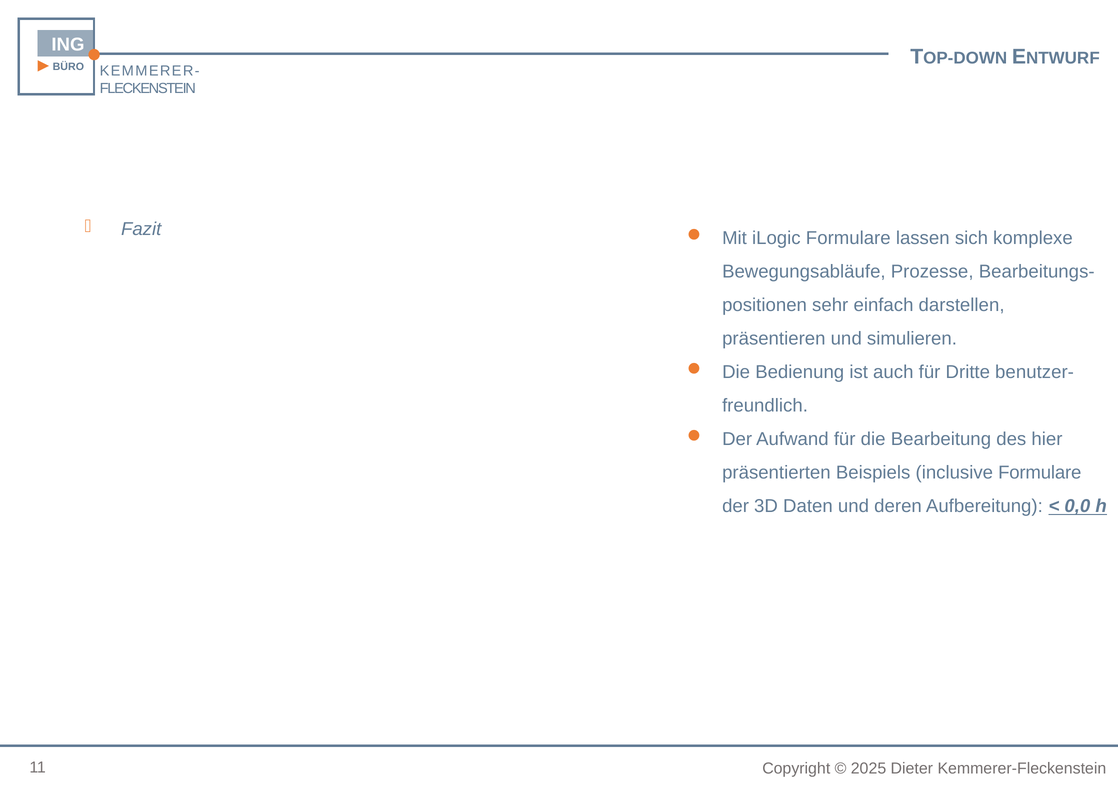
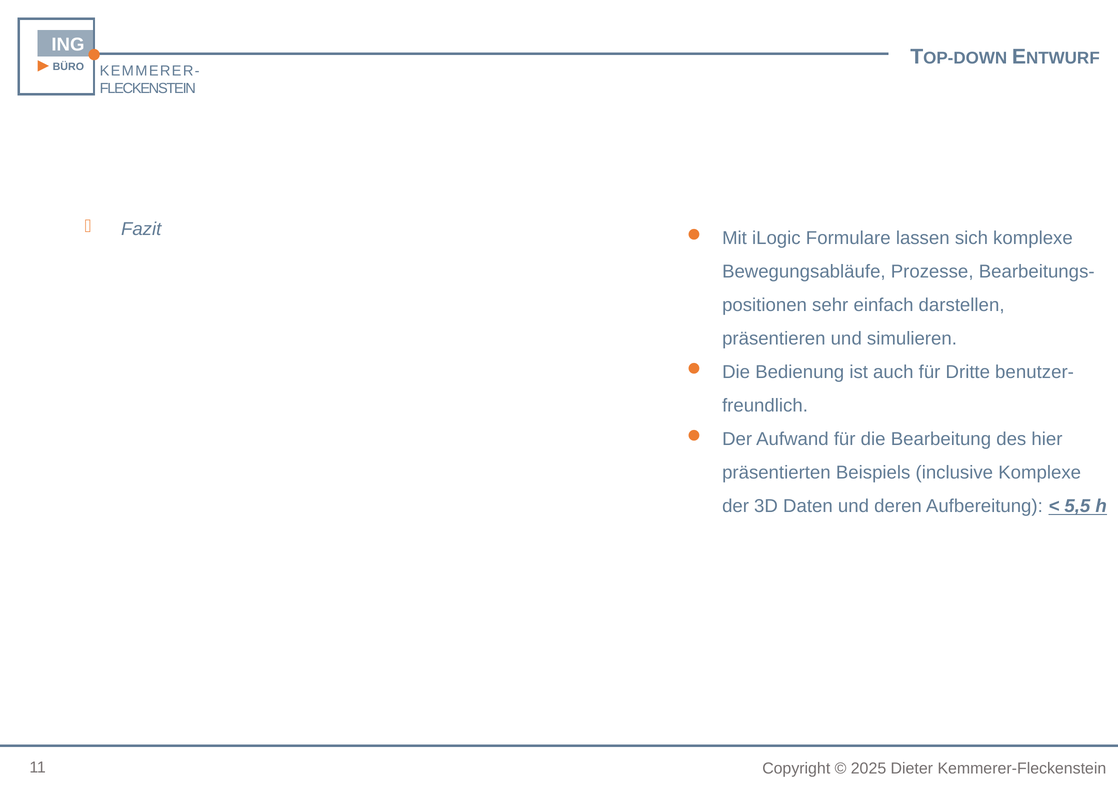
inclusive Formulare: Formulare -> Komplexe
0,0: 0,0 -> 5,5
